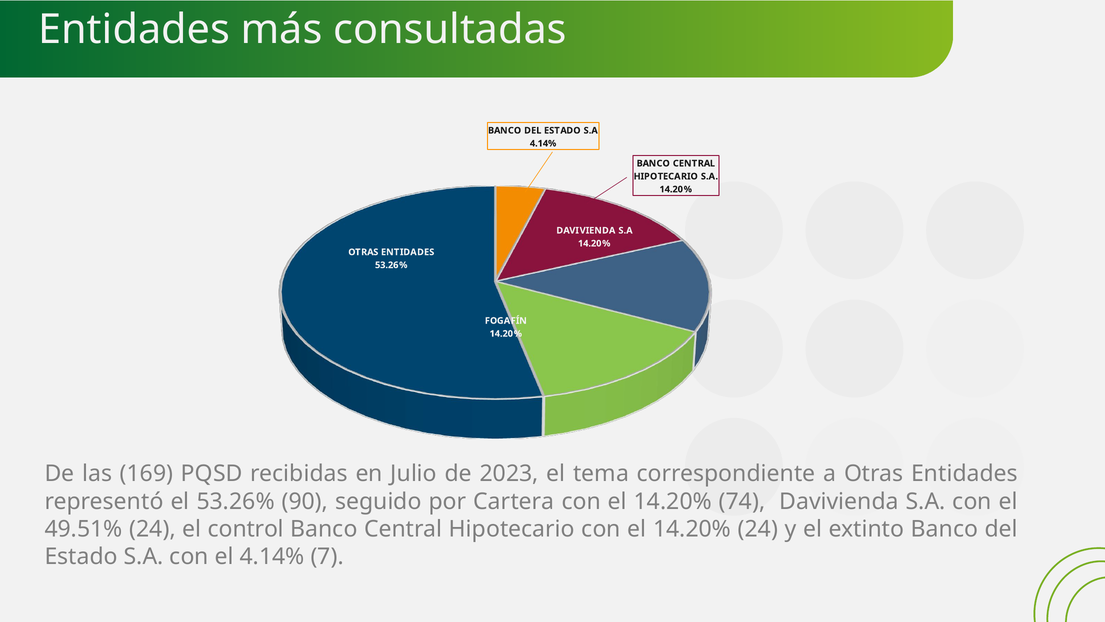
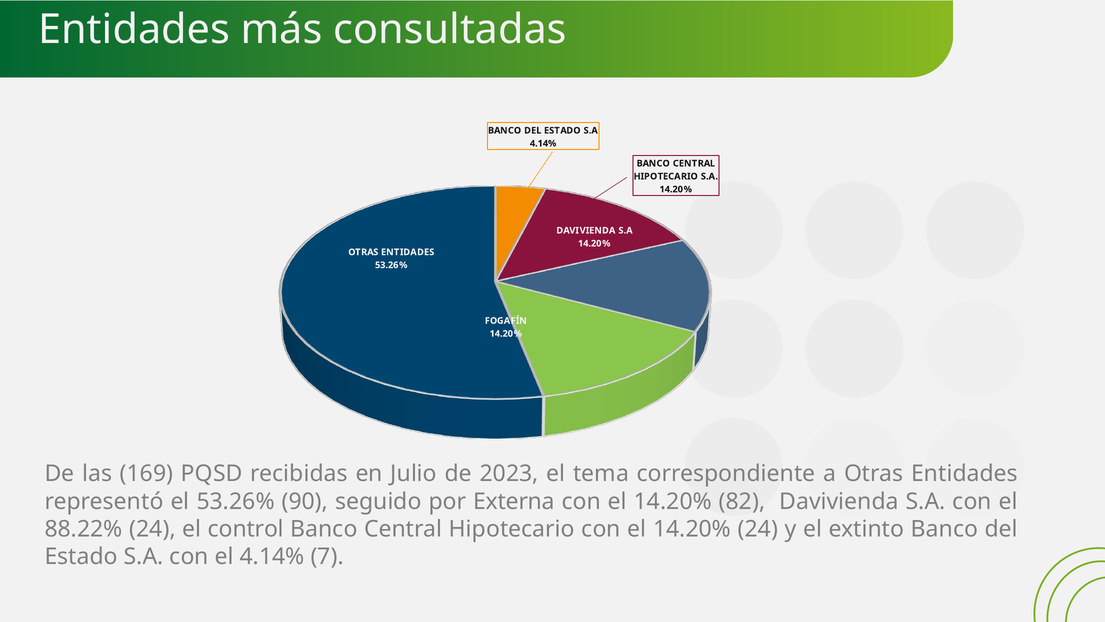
Cartera: Cartera -> Externa
74: 74 -> 82
49.51%: 49.51% -> 88.22%
